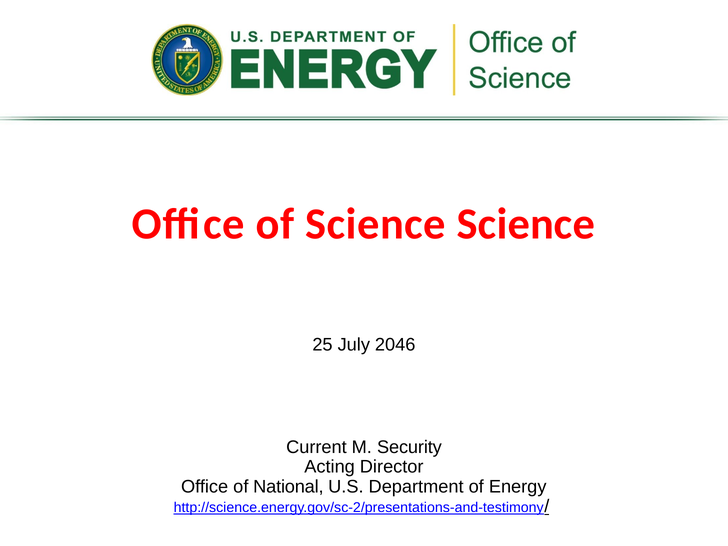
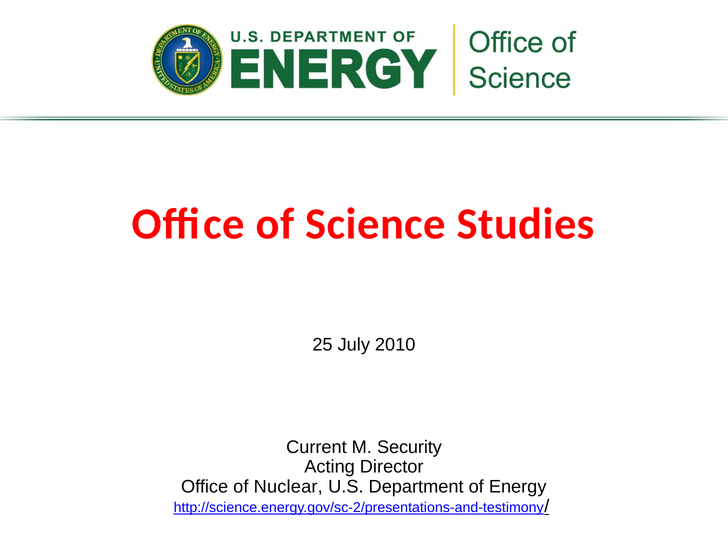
Science Science: Science -> Studies
2046: 2046 -> 2010
National: National -> Nuclear
